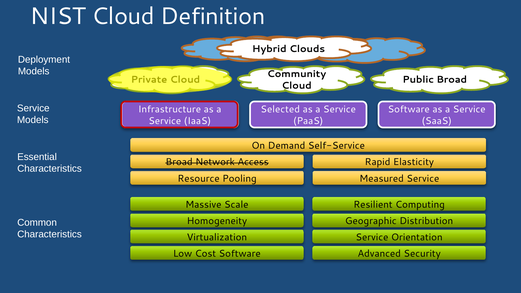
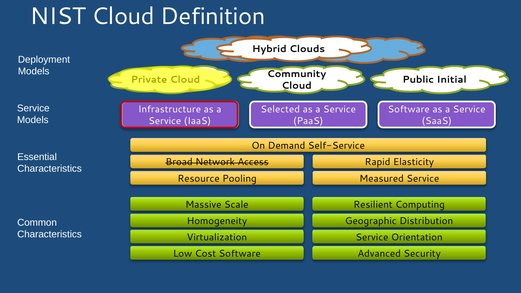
Public Broad: Broad -> Initial
